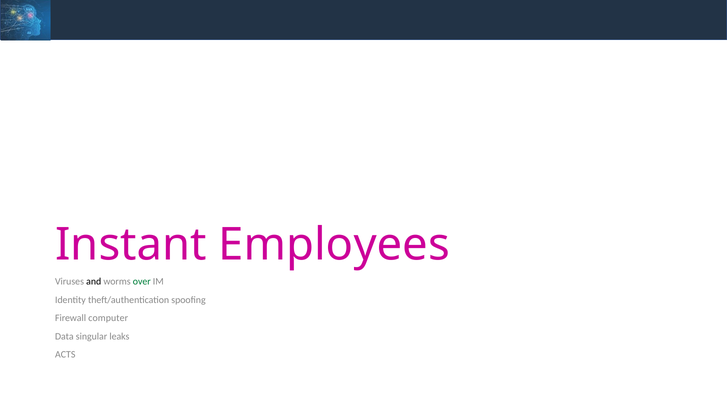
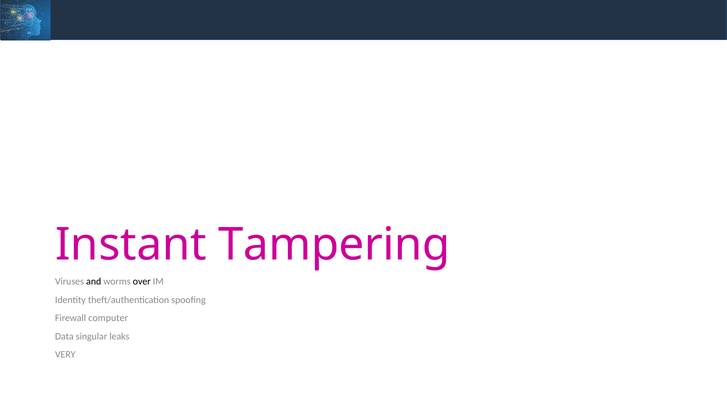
Employees: Employees -> Tampering
over colour: green -> black
ACTS: ACTS -> VERY
